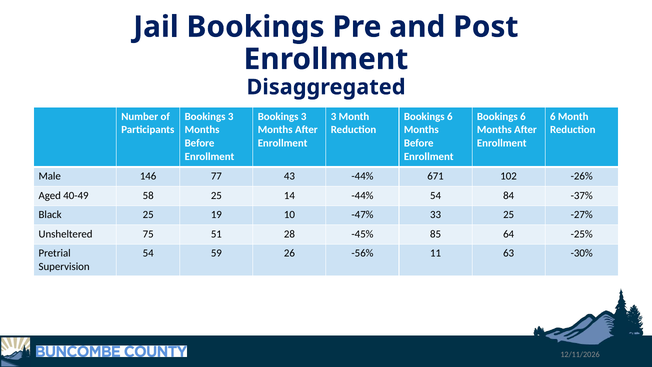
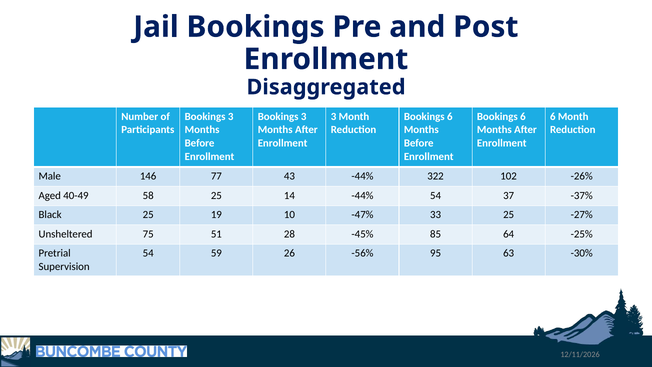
671: 671 -> 322
84: 84 -> 37
11: 11 -> 95
